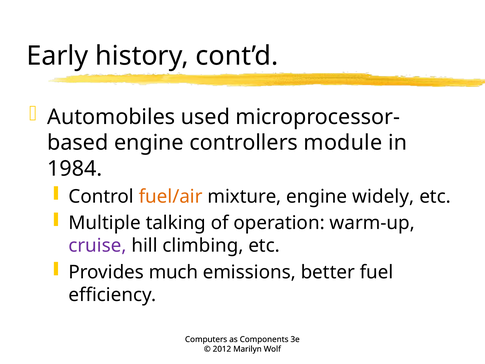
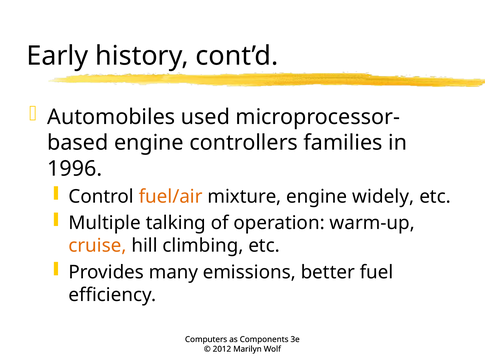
module: module -> families
1984: 1984 -> 1996
cruise colour: purple -> orange
much: much -> many
